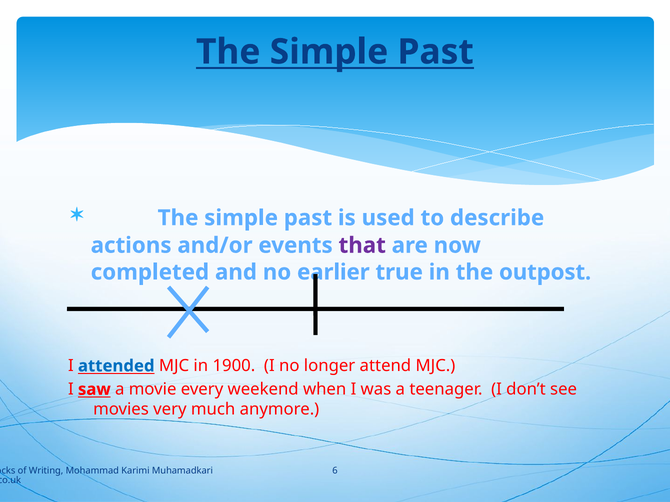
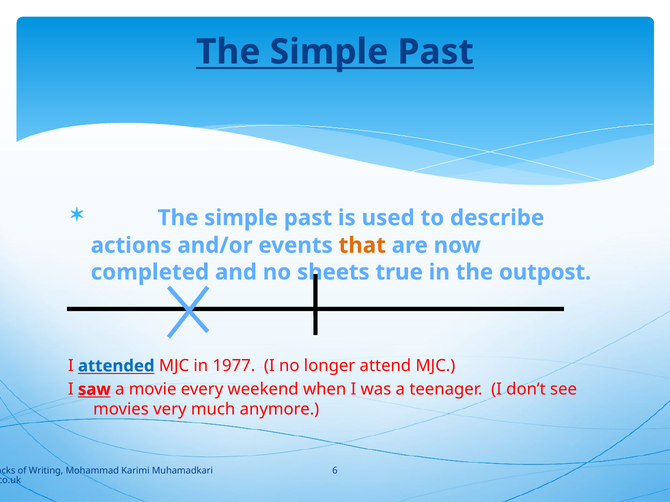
that colour: purple -> orange
earlier: earlier -> sheets
1900: 1900 -> 1977
